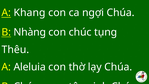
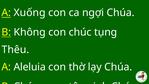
Khang: Khang -> Xuống
Nhàng: Nhàng -> Không
